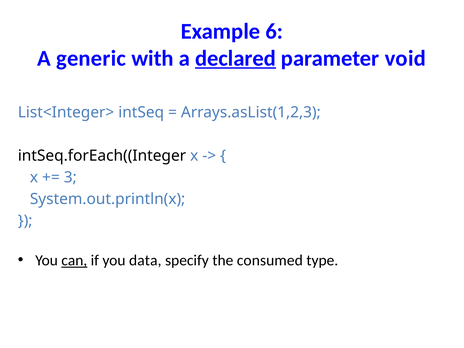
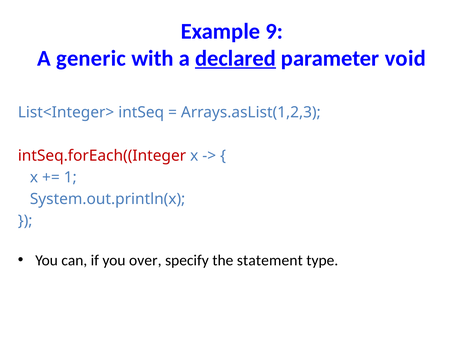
6: 6 -> 9
intSeq.forEach((Integer colour: black -> red
3: 3 -> 1
can underline: present -> none
data: data -> over
consumed: consumed -> statement
